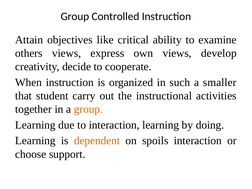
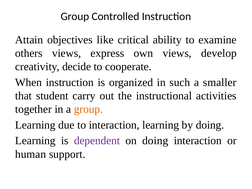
dependent colour: orange -> purple
on spoils: spoils -> doing
choose: choose -> human
